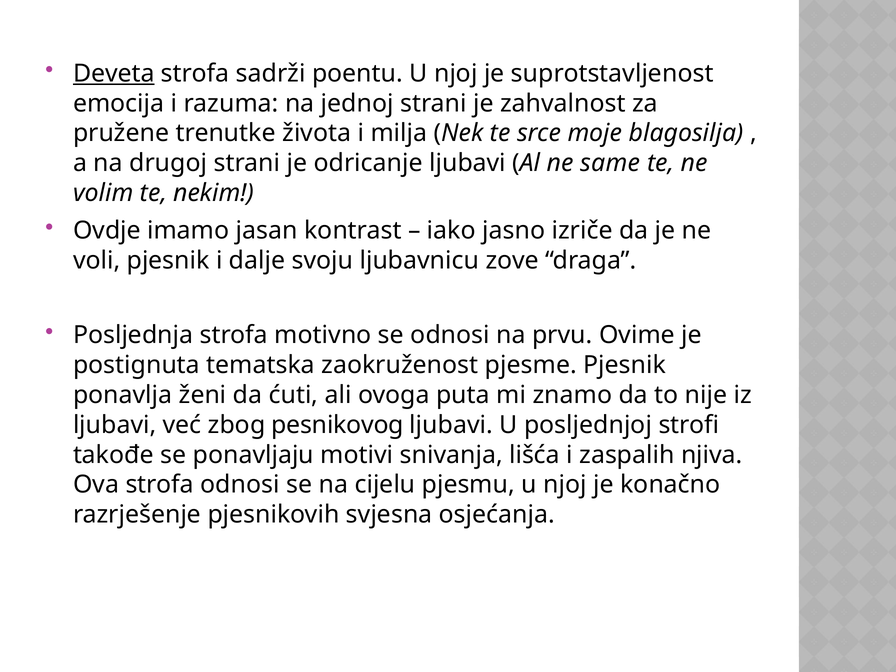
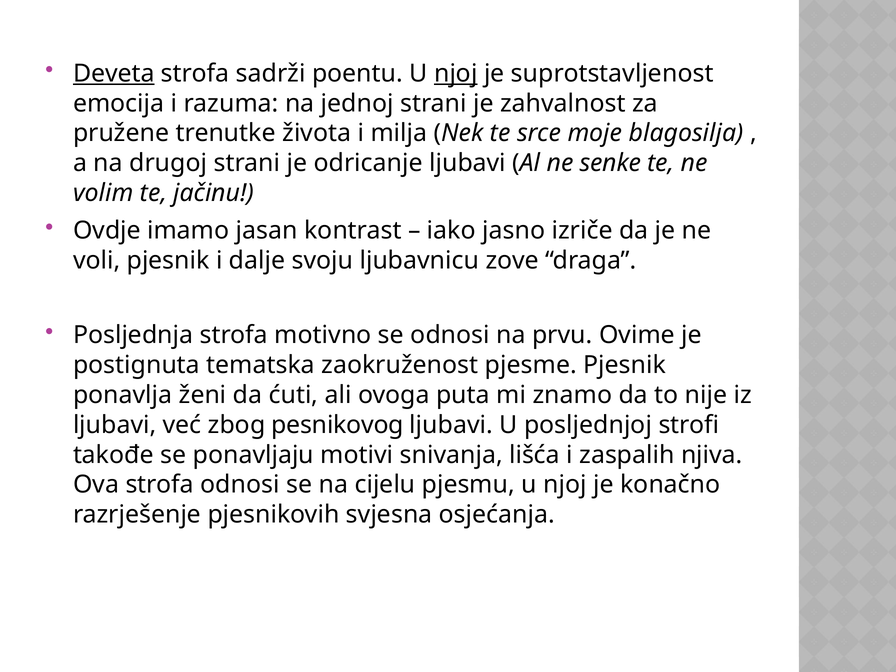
njoj at (456, 73) underline: none -> present
same: same -> senke
nekim: nekim -> jačinu
